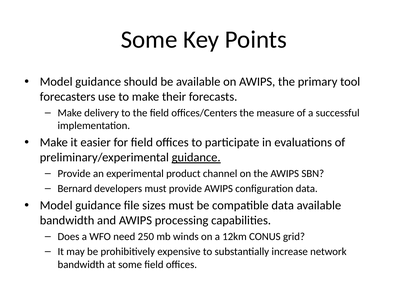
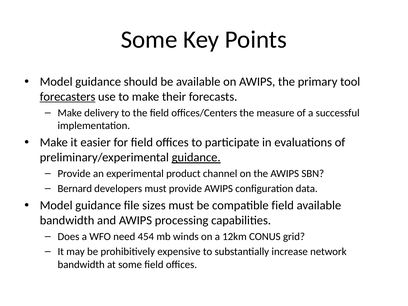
forecasters underline: none -> present
compatible data: data -> field
250: 250 -> 454
